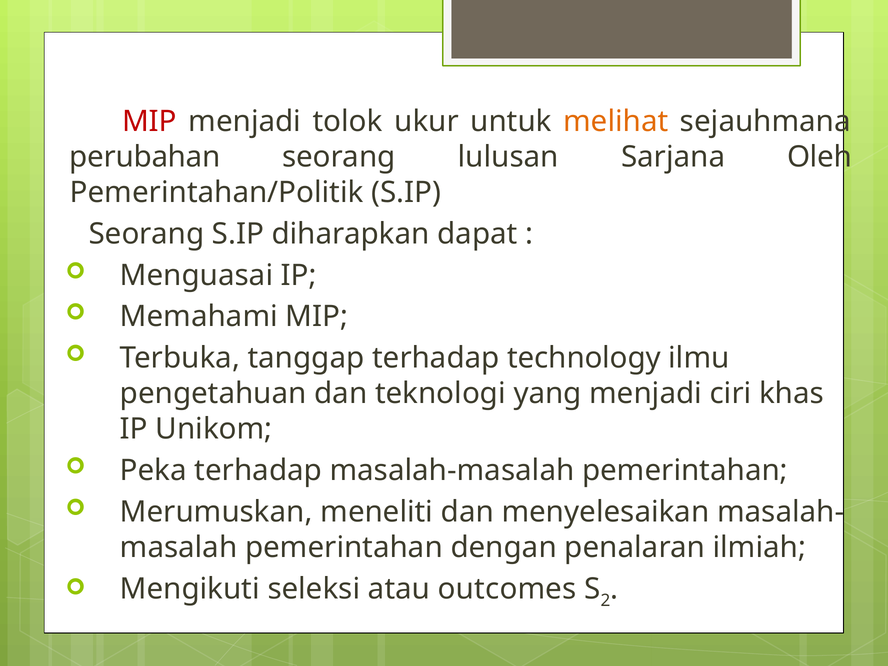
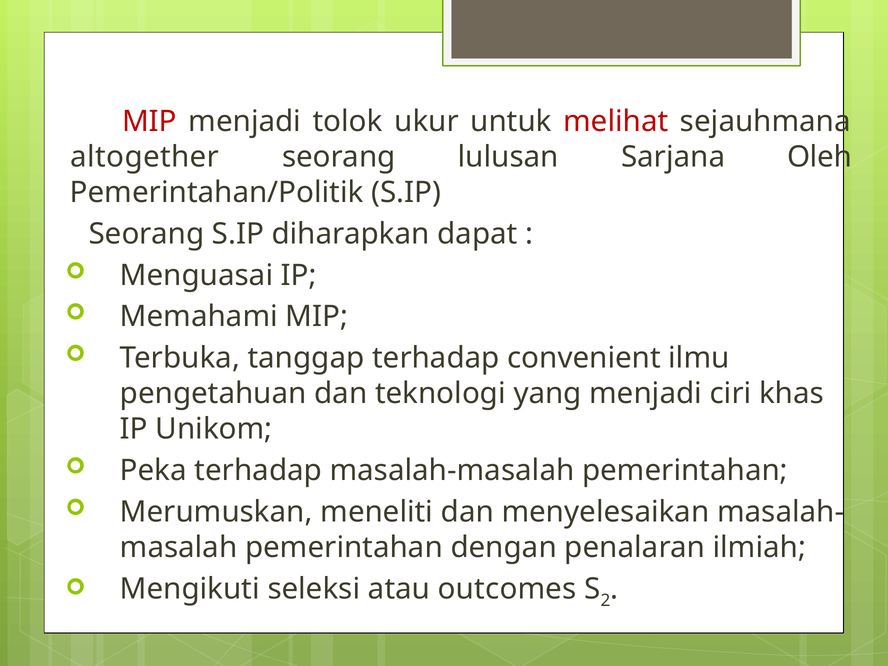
melihat colour: orange -> red
perubahan: perubahan -> altogether
technology: technology -> convenient
